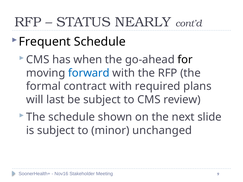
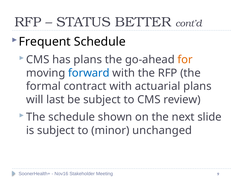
NEARLY: NEARLY -> BETTER
has when: when -> plans
for colour: black -> orange
required: required -> actuarial
